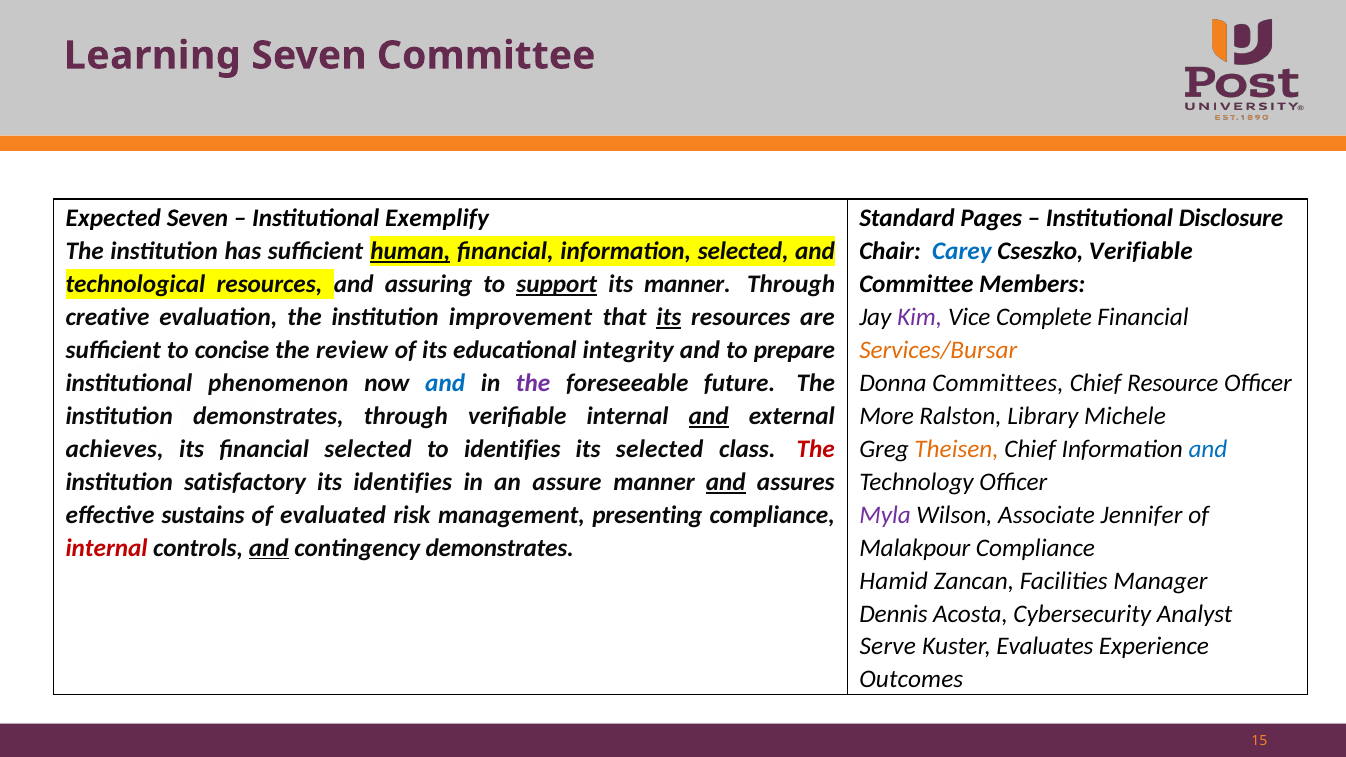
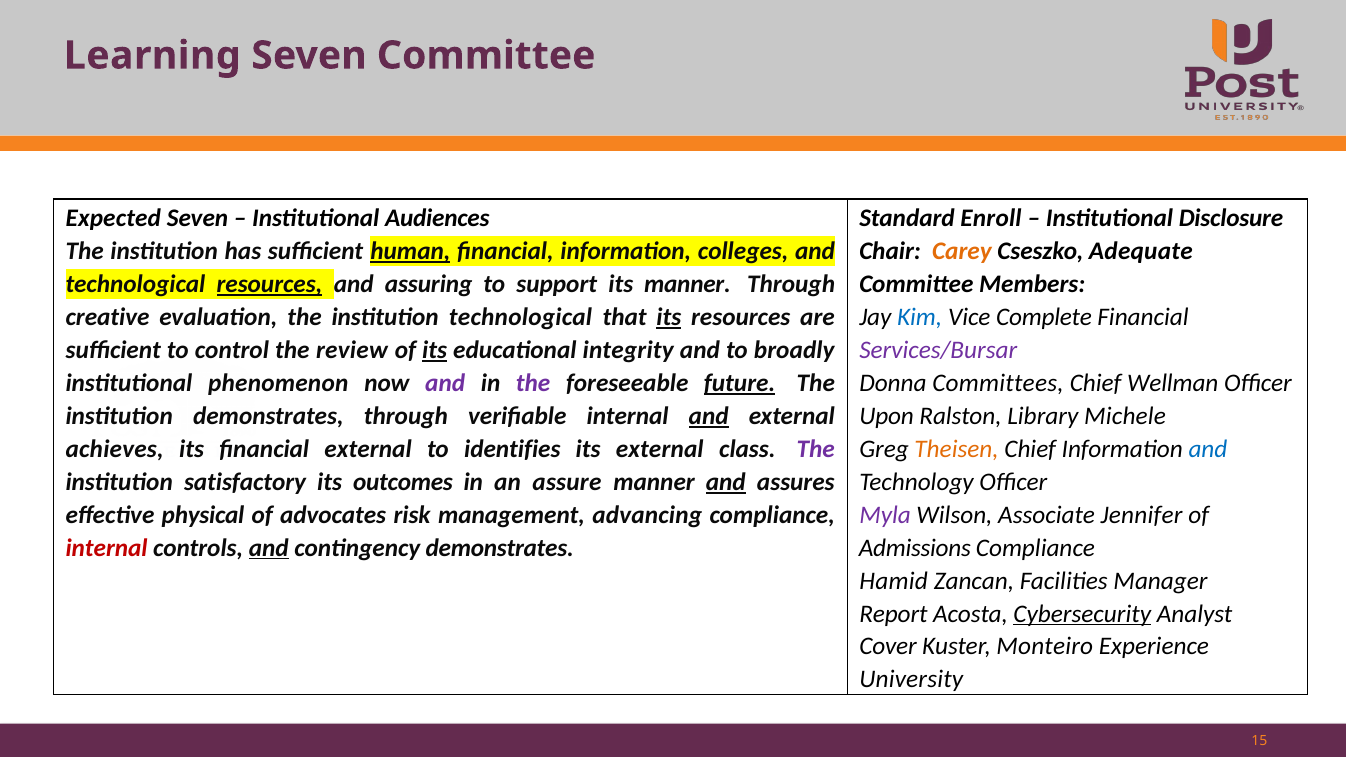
Exemplify: Exemplify -> Audiences
Pages: Pages -> Enroll
information selected: selected -> colleges
Carey colour: blue -> orange
Cseszko Verifiable: Verifiable -> Adequate
resources at (269, 284) underline: none -> present
support underline: present -> none
institution improvement: improvement -> technological
Kim colour: purple -> blue
concise: concise -> control
its at (435, 350) underline: none -> present
prepare: prepare -> broadly
Services/Bursar colour: orange -> purple
and at (445, 383) colour: blue -> purple
future underline: none -> present
Resource: Resource -> Wellman
More: More -> Upon
financial selected: selected -> external
its selected: selected -> external
The at (816, 449) colour: red -> purple
its identifies: identifies -> outcomes
sustains: sustains -> physical
evaluated: evaluated -> advocates
presenting: presenting -> advancing
Malakpour: Malakpour -> Admissions
Dennis: Dennis -> Report
Cybersecurity underline: none -> present
Serve: Serve -> Cover
Evaluates: Evaluates -> Monteiro
Outcomes: Outcomes -> University
